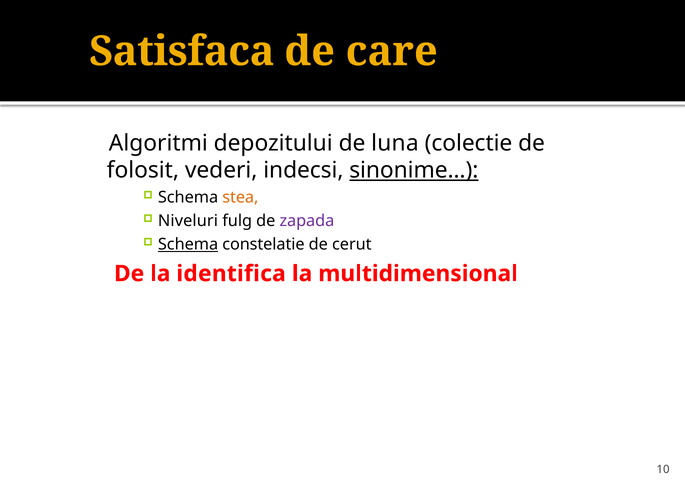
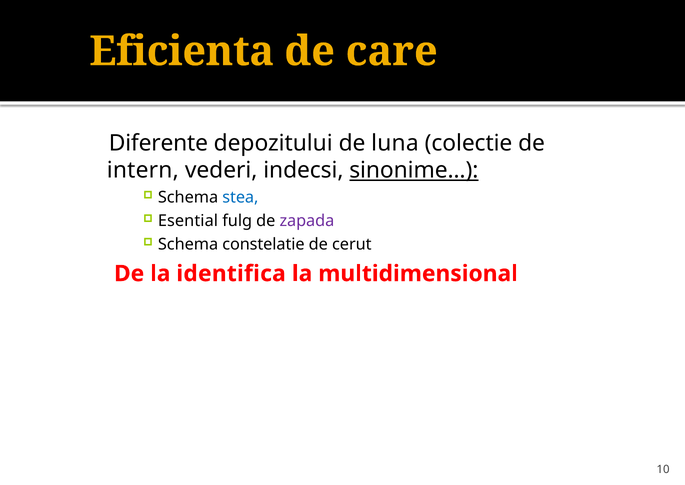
Satisfaca: Satisfaca -> Eficienta
Algoritmi: Algoritmi -> Diferente
folosit: folosit -> intern
stea colour: orange -> blue
Niveluri: Niveluri -> Esential
Schema at (188, 244) underline: present -> none
